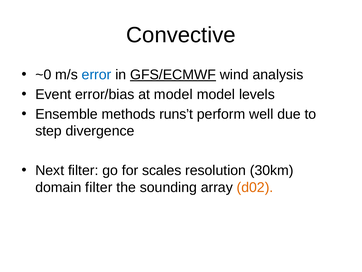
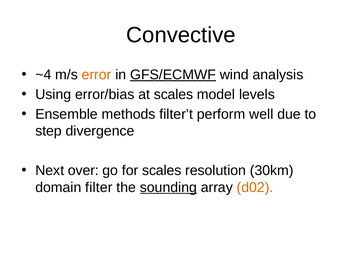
~0: ~0 -> ~4
error colour: blue -> orange
Event: Event -> Using
at model: model -> scales
runs’t: runs’t -> filter’t
Next filter: filter -> over
sounding underline: none -> present
